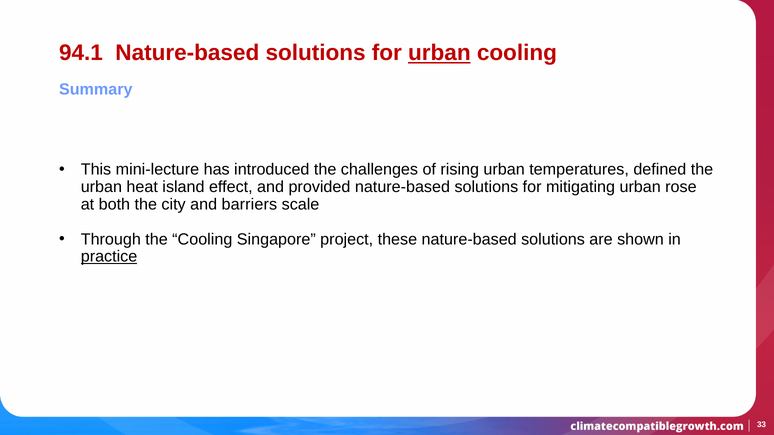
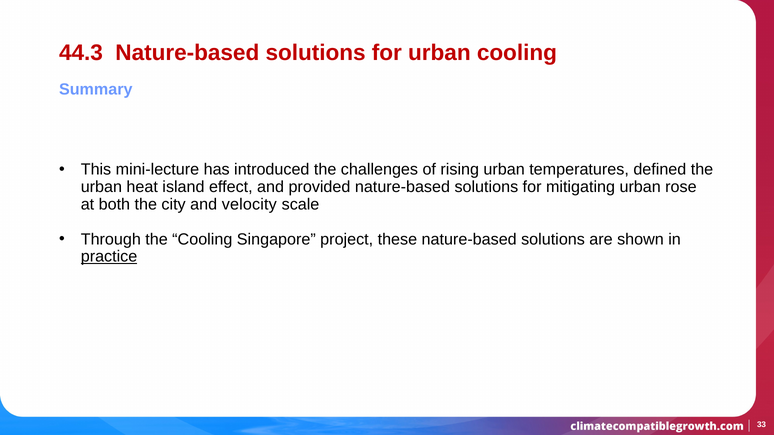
94.1: 94.1 -> 44.3
urban at (439, 53) underline: present -> none
barriers: barriers -> velocity
